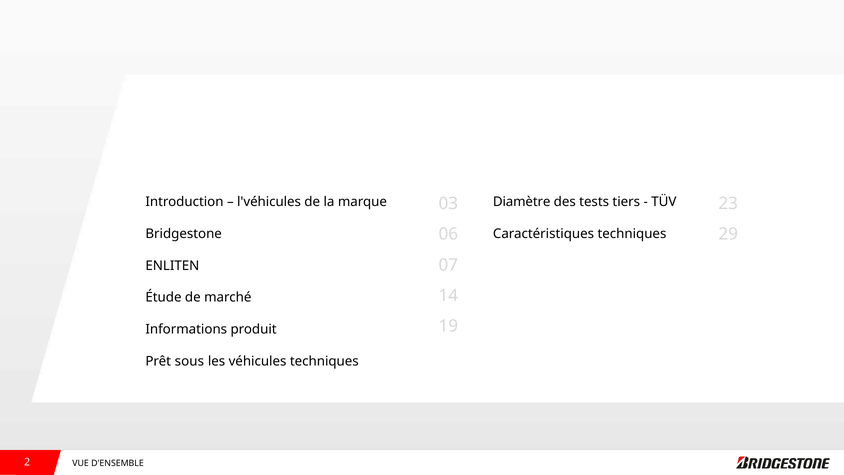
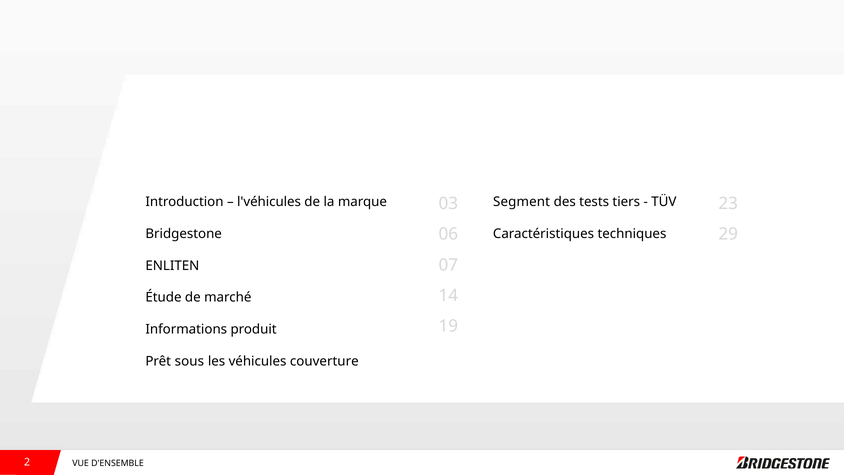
Diamètre: Diamètre -> Segment
véhicules techniques: techniques -> couverture
